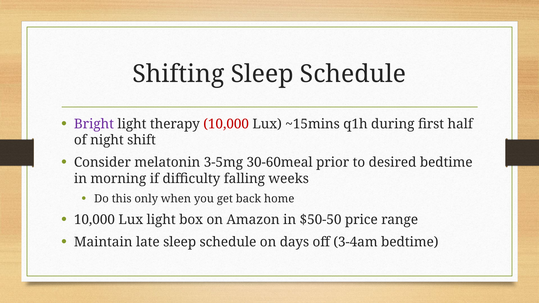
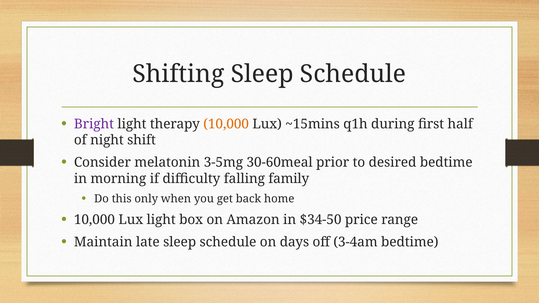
10,000 at (226, 124) colour: red -> orange
weeks: weeks -> family
$50-50: $50-50 -> $34-50
